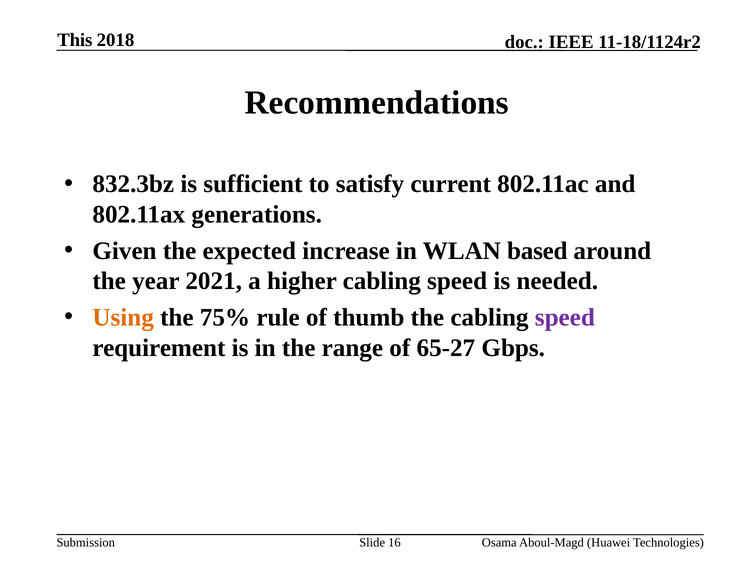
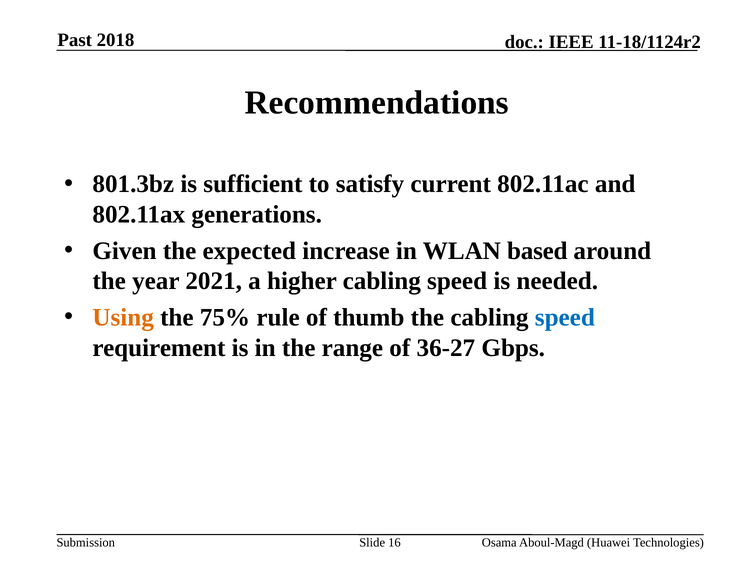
This: This -> Past
832.3bz: 832.3bz -> 801.3bz
speed at (565, 317) colour: purple -> blue
65-27: 65-27 -> 36-27
